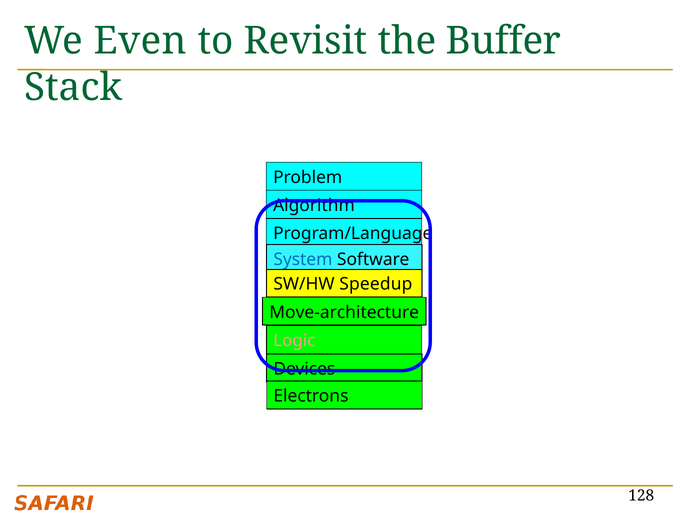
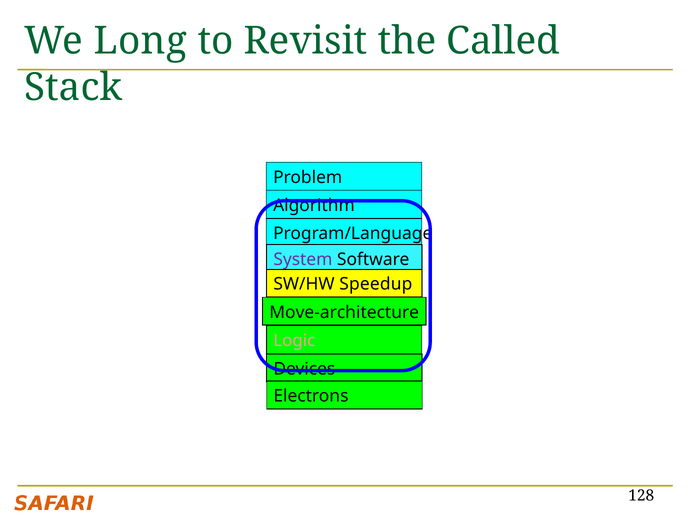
Even: Even -> Long
Buffer: Buffer -> Called
System colour: blue -> purple
